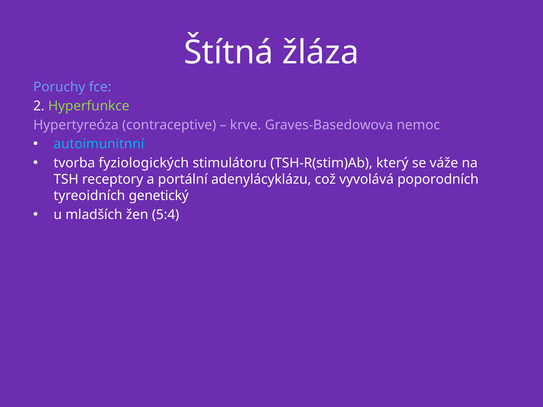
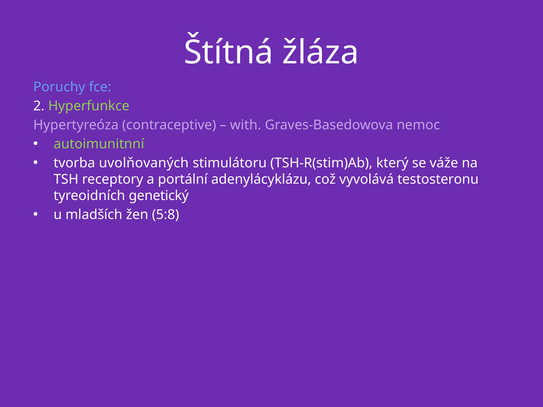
krve: krve -> with
autoimunitnní colour: light blue -> light green
fyziologických: fyziologických -> uvolňovaných
poporodních: poporodních -> testosteronu
5:4: 5:4 -> 5:8
